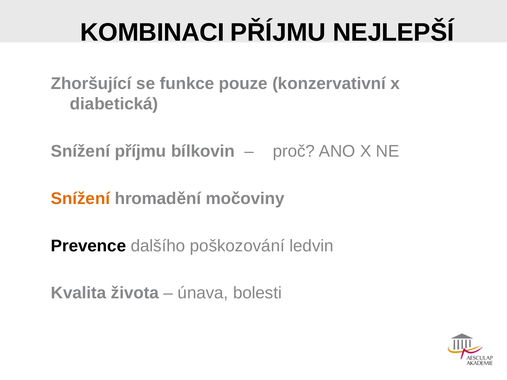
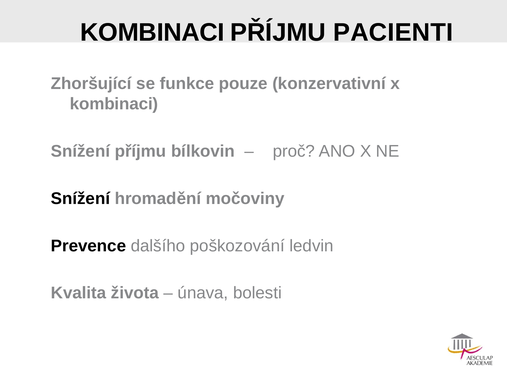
NEJLEPŠÍ: NEJLEPŠÍ -> PACIENTI
diabetická at (114, 104): diabetická -> kombinaci
Snížení at (80, 199) colour: orange -> black
